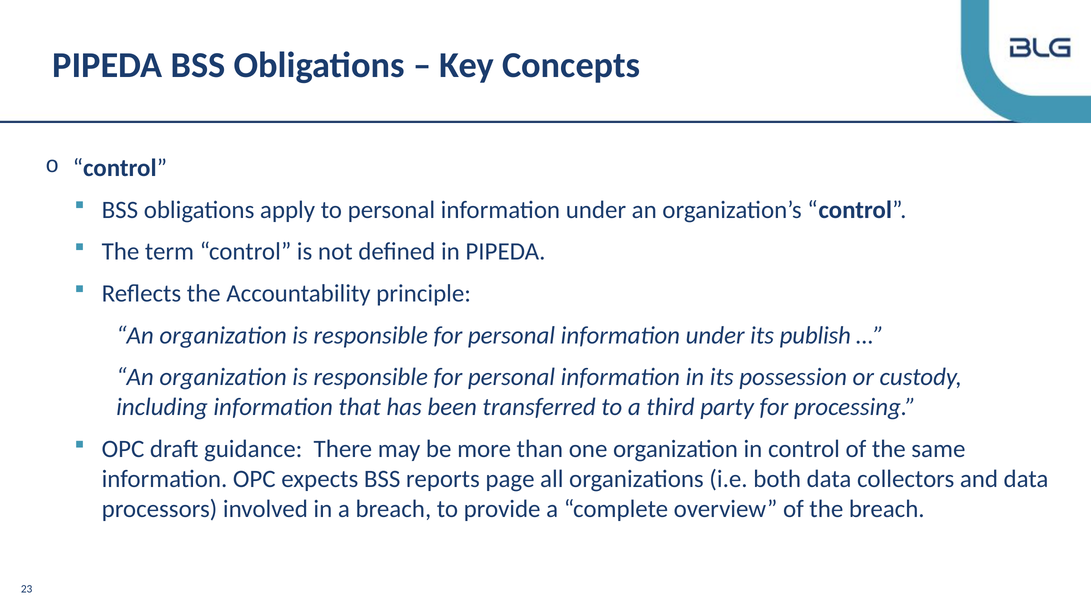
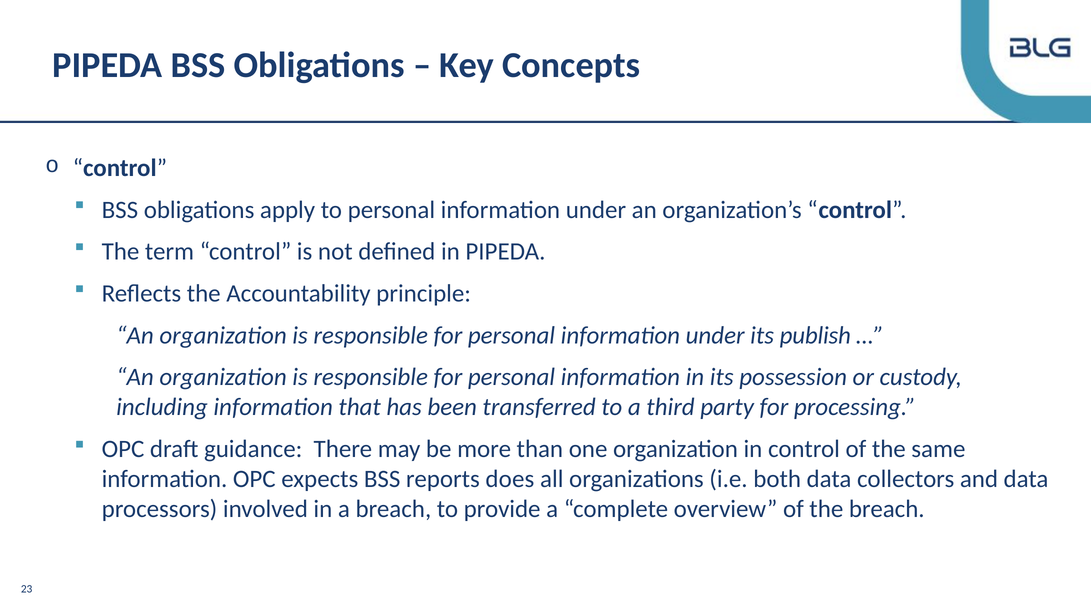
page: page -> does
